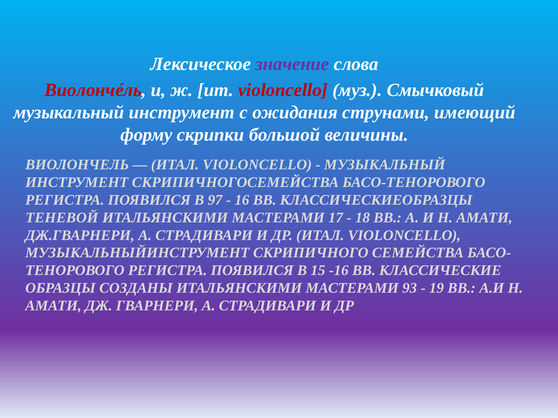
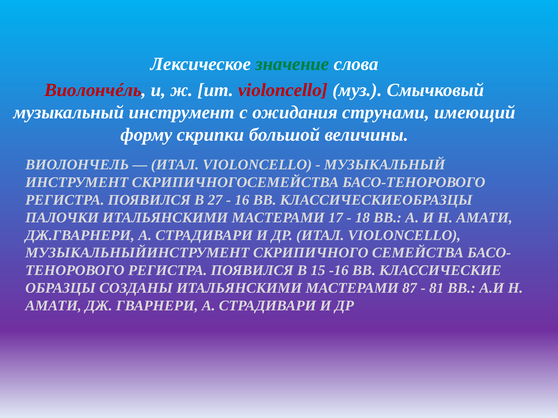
значение colour: purple -> green
97: 97 -> 27
ТЕНЕВОЙ: ТЕНЕВОЙ -> ПАЛОЧКИ
93: 93 -> 87
19: 19 -> 81
